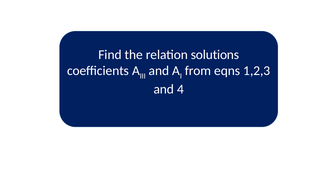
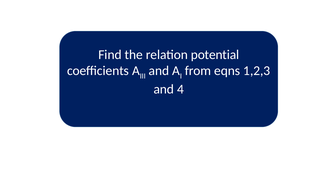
solutions: solutions -> potential
